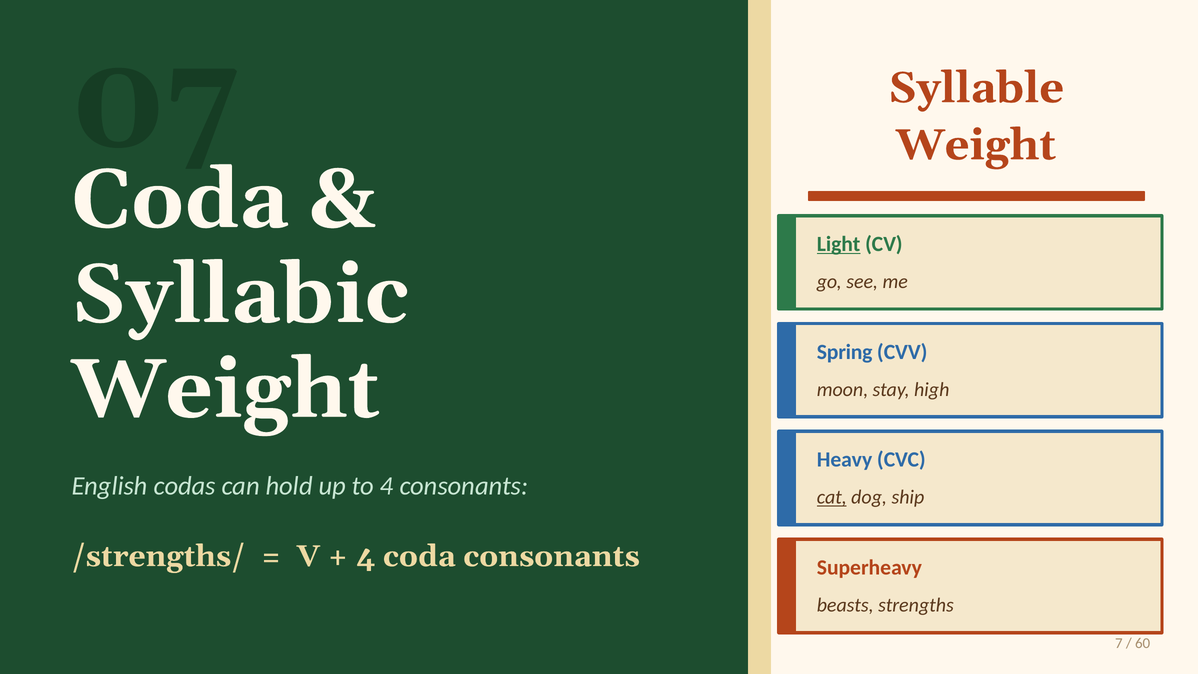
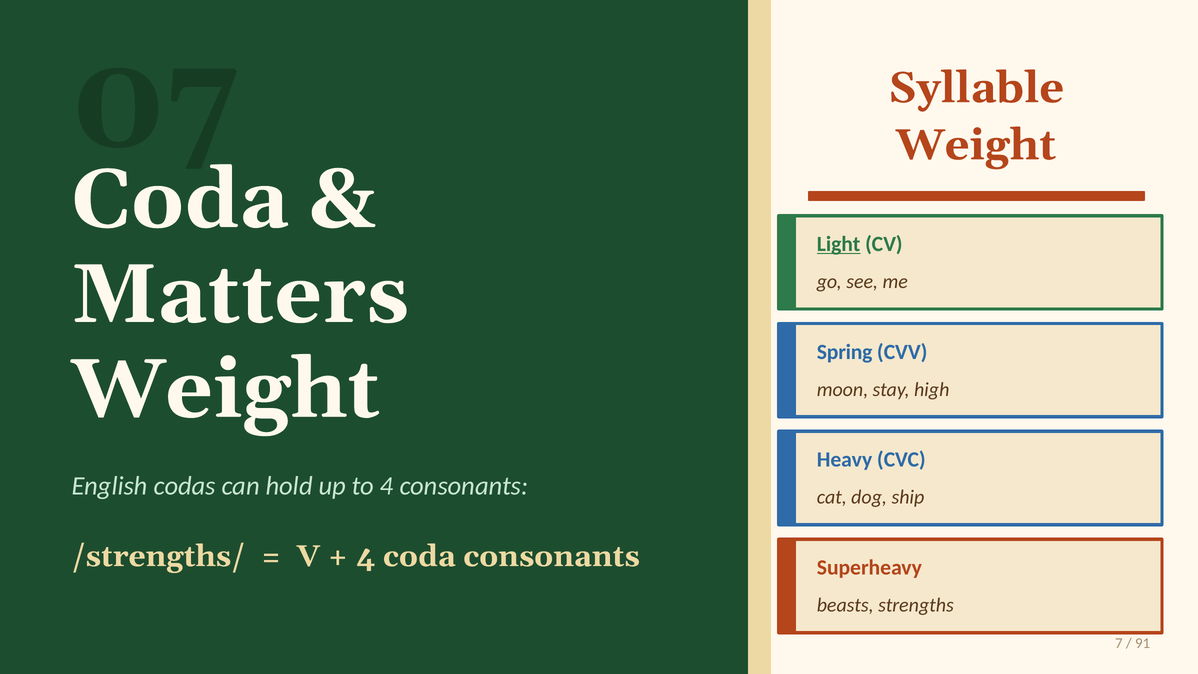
Syllabic: Syllabic -> Matters
cat underline: present -> none
60: 60 -> 91
